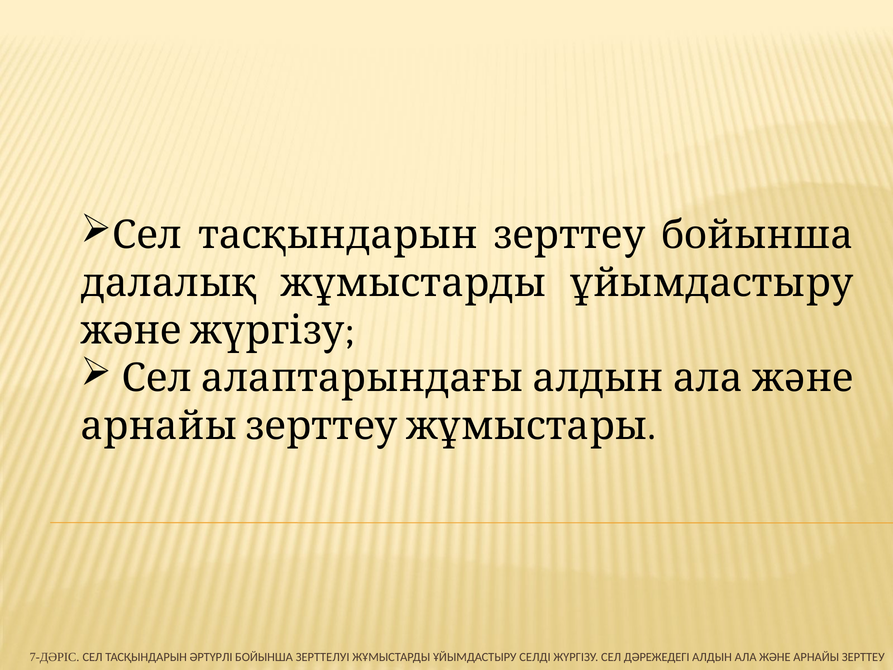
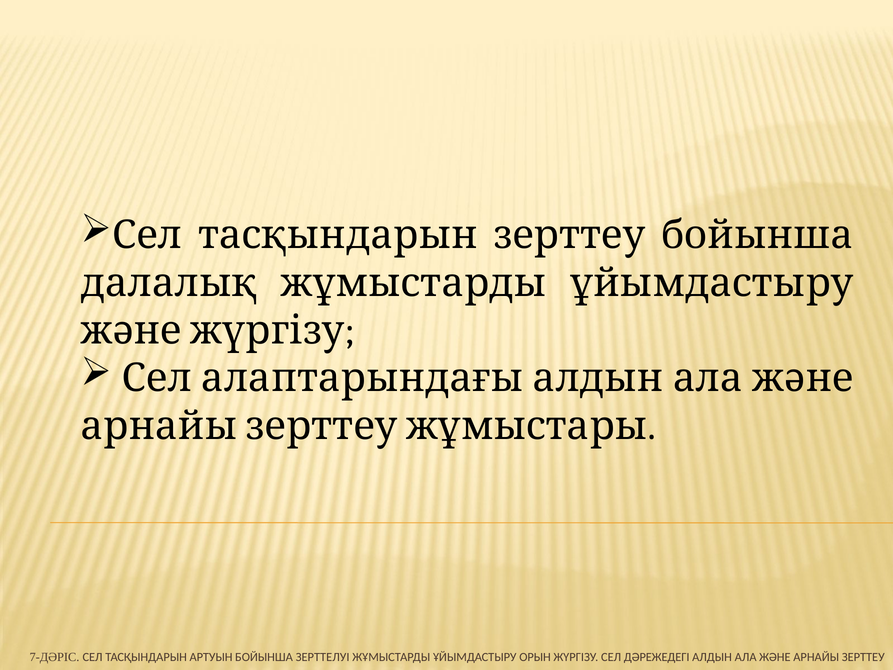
ӘРТҮРЛІ: ӘРТҮРЛІ -> АРТУЫН
СЕЛДІ: СЕЛДІ -> ОРЫН
